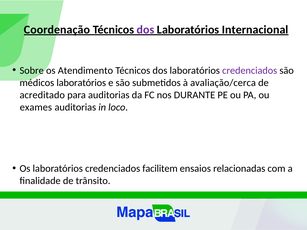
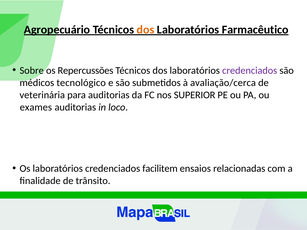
Coordenação: Coordenação -> Agropecuário
dos at (146, 30) colour: purple -> orange
Internacional: Internacional -> Farmacêutico
Atendimento: Atendimento -> Repercussões
médicos laboratórios: laboratórios -> tecnológico
acreditado: acreditado -> veterinária
DURANTE: DURANTE -> SUPERIOR
